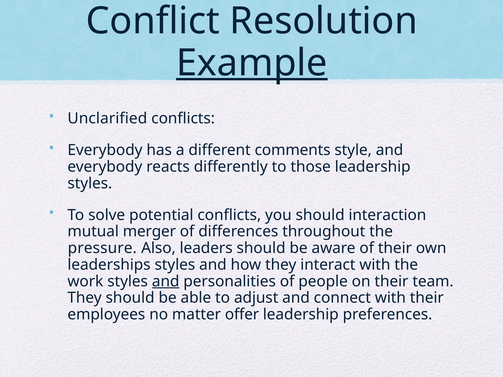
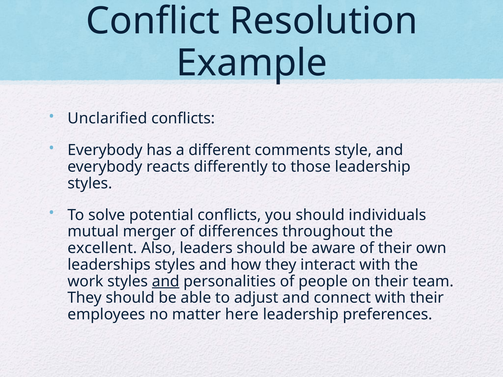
Example underline: present -> none
interaction: interaction -> individuals
pressure: pressure -> excellent
offer: offer -> here
